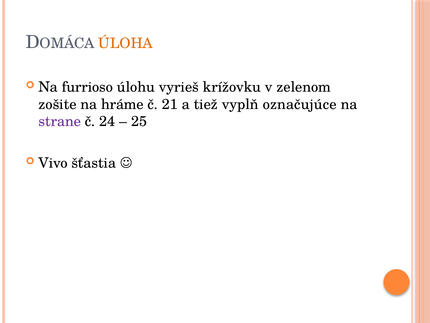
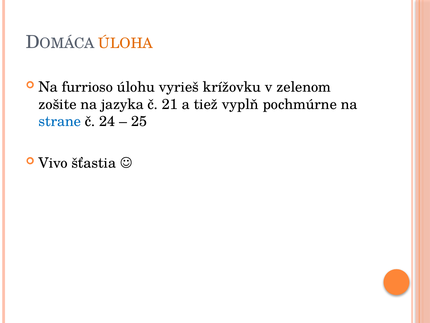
hráme: hráme -> jazyka
označujúce: označujúce -> pochmúrne
strane colour: purple -> blue
